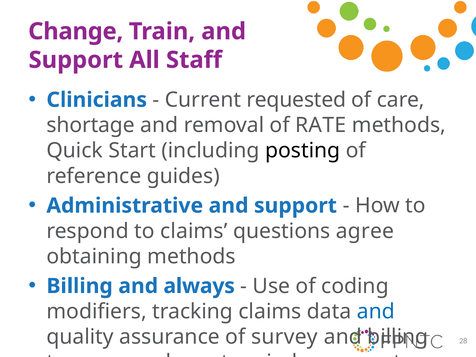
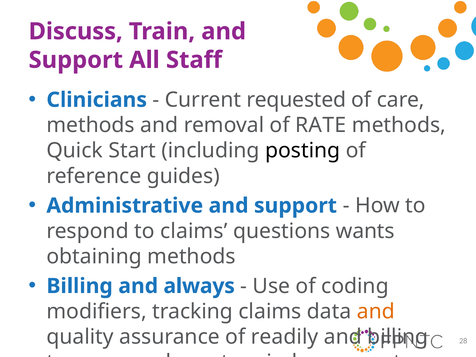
Change: Change -> Discuss
shortage at (91, 125): shortage -> methods
agree: agree -> wants
and at (376, 311) colour: blue -> orange
survey: survey -> readily
